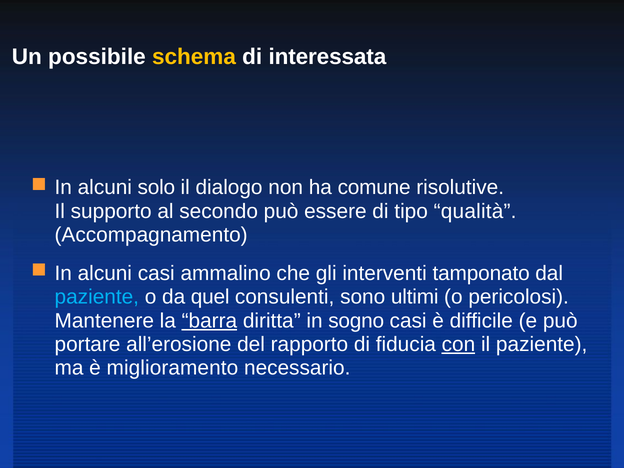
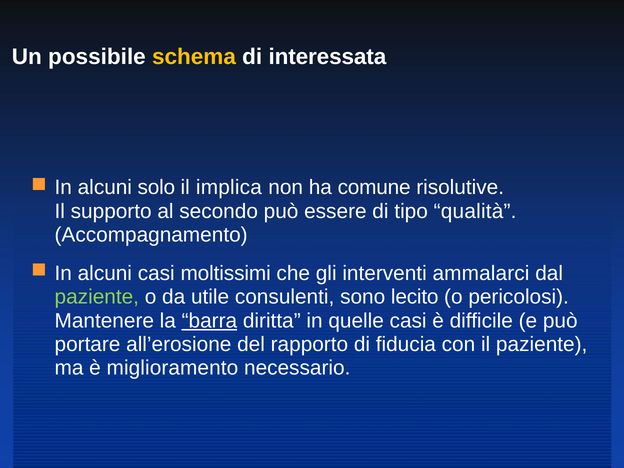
dialogo: dialogo -> implica
ammalino: ammalino -> moltissimi
tamponato: tamponato -> ammalarci
paziente at (97, 297) colour: light blue -> light green
quel: quel -> utile
ultimi: ultimi -> lecito
sogno: sogno -> quelle
con underline: present -> none
